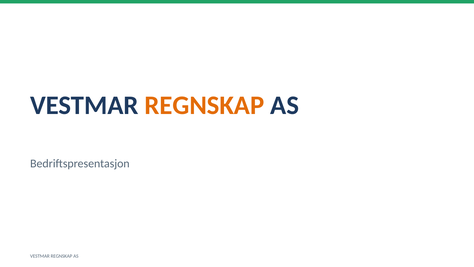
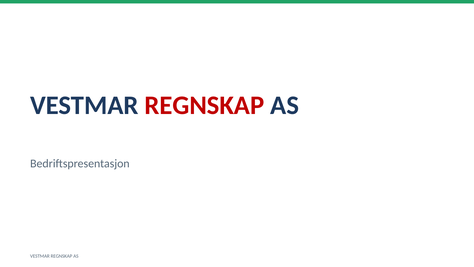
REGNSKAP at (204, 105) colour: orange -> red
